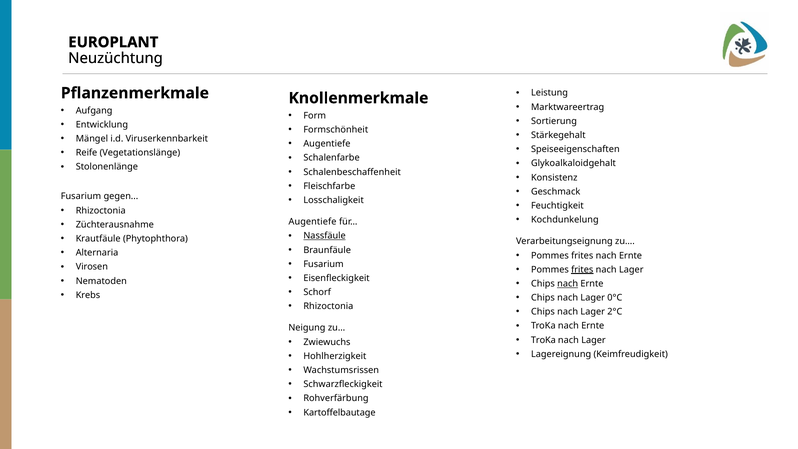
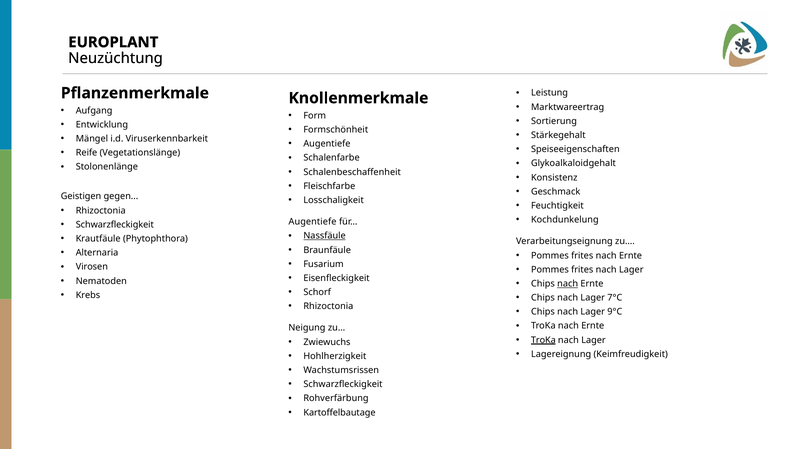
Fusarium at (81, 196): Fusarium -> Geistigen
Züchterausnahme at (115, 225): Züchterausnahme -> Schwarzfleckigkeit
frites at (582, 270) underline: present -> none
0°C: 0°C -> 7°C
2°C: 2°C -> 9°C
TroKa at (543, 340) underline: none -> present
